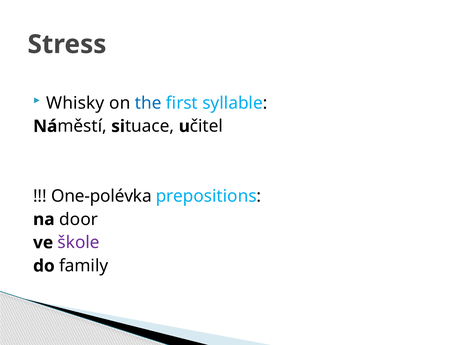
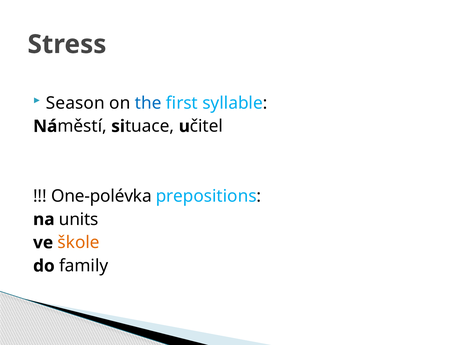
Whisky: Whisky -> Season
door: door -> units
škole colour: purple -> orange
